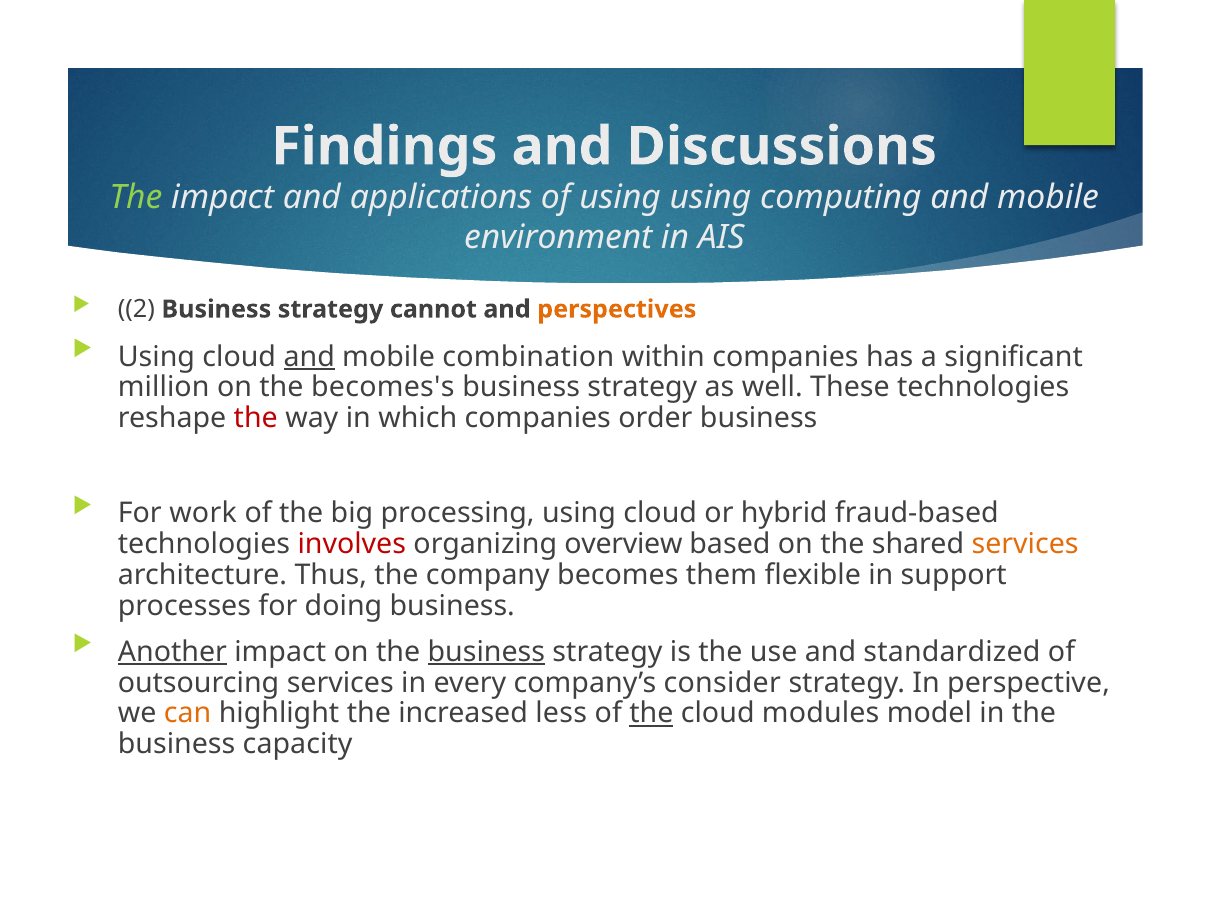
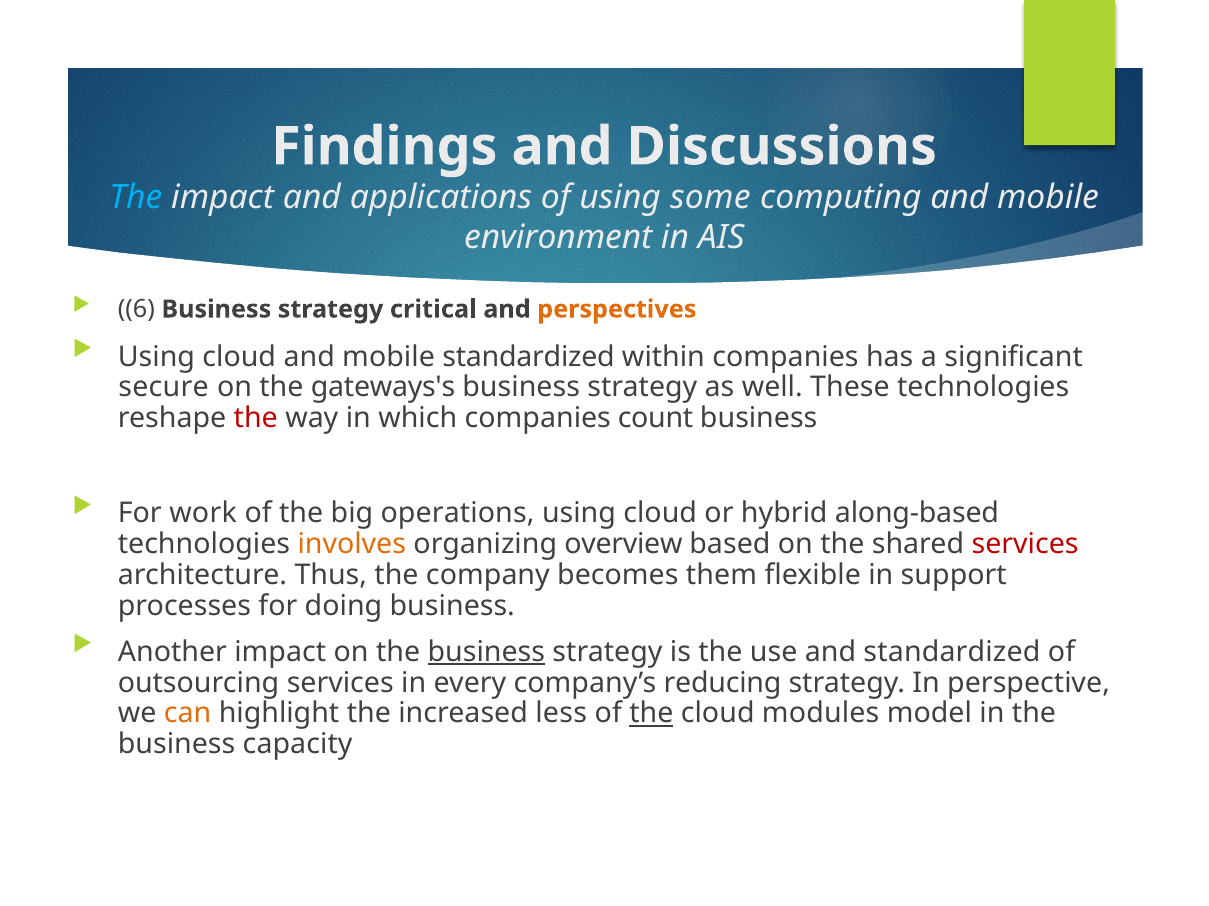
The at (136, 198) colour: light green -> light blue
using using: using -> some
2: 2 -> 6
cannot: cannot -> critical
and at (309, 357) underline: present -> none
mobile combination: combination -> standardized
million: million -> secure
becomes's: becomes's -> gateways's
order: order -> count
processing: processing -> operations
fraud-based: fraud-based -> along-based
involves colour: red -> orange
services at (1025, 545) colour: orange -> red
Another underline: present -> none
consider: consider -> reducing
